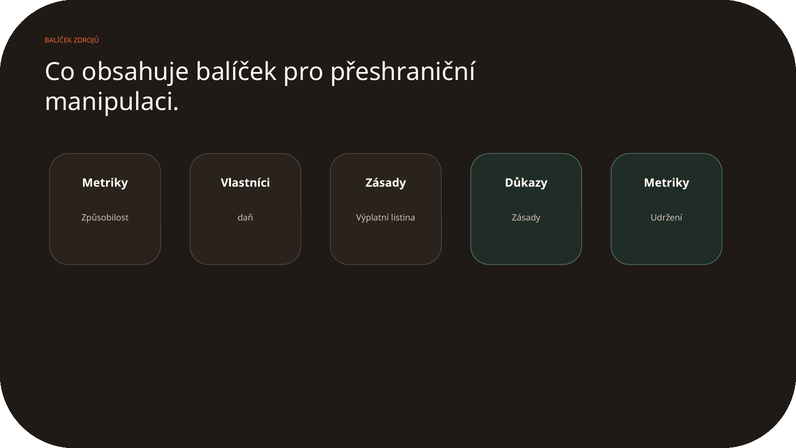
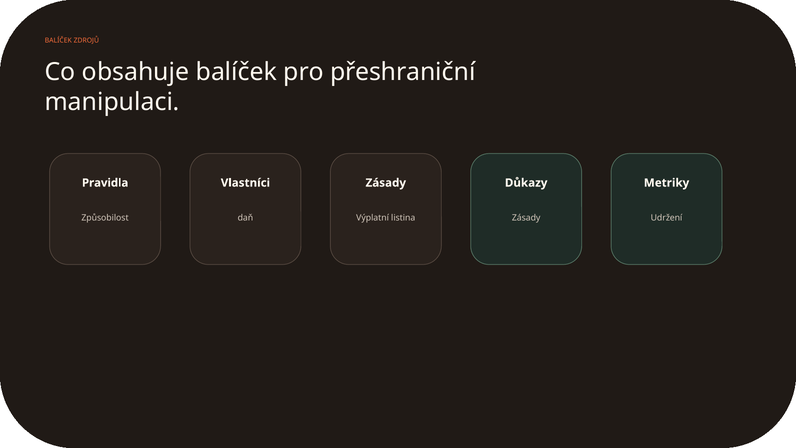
Metriky at (105, 183): Metriky -> Pravidla
